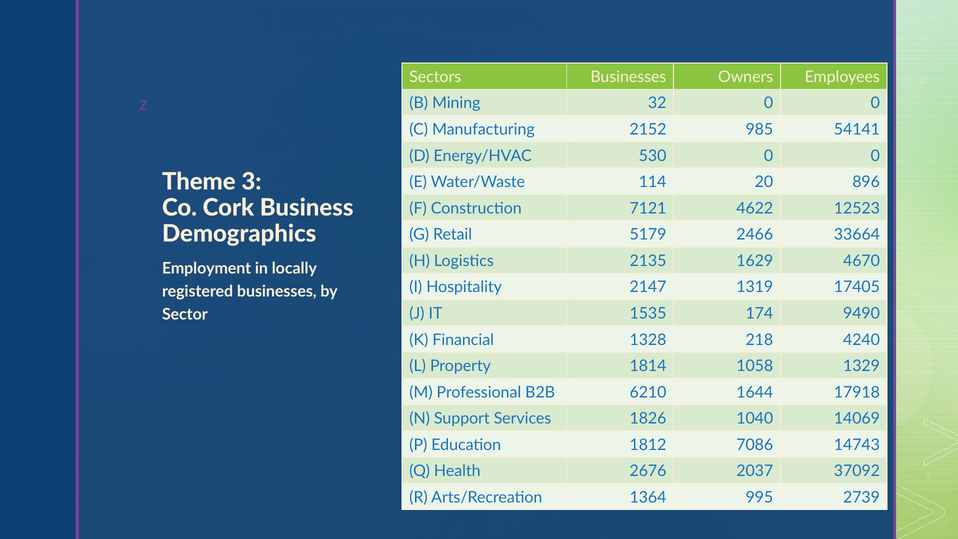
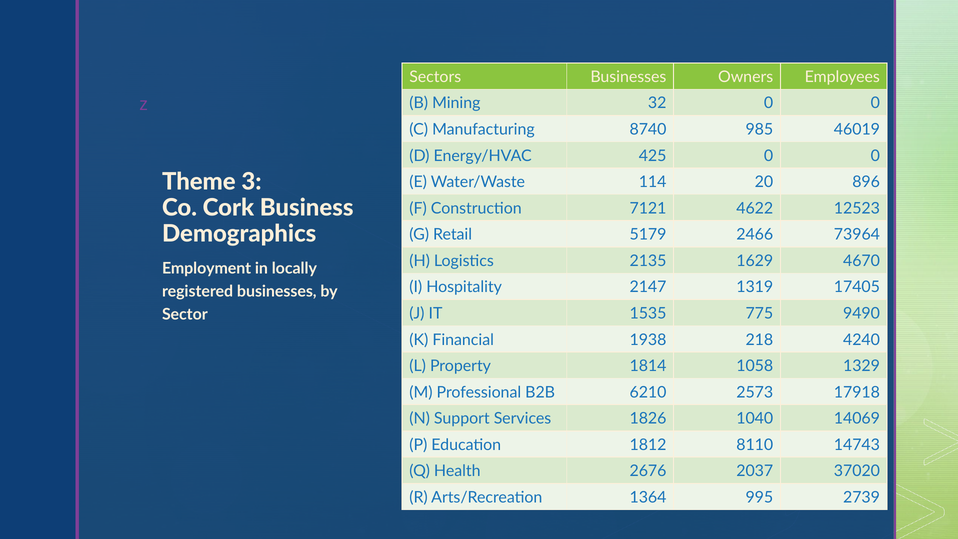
2152: 2152 -> 8740
54141: 54141 -> 46019
530: 530 -> 425
33664: 33664 -> 73964
174: 174 -> 775
1328: 1328 -> 1938
1644: 1644 -> 2573
7086: 7086 -> 8110
37092: 37092 -> 37020
